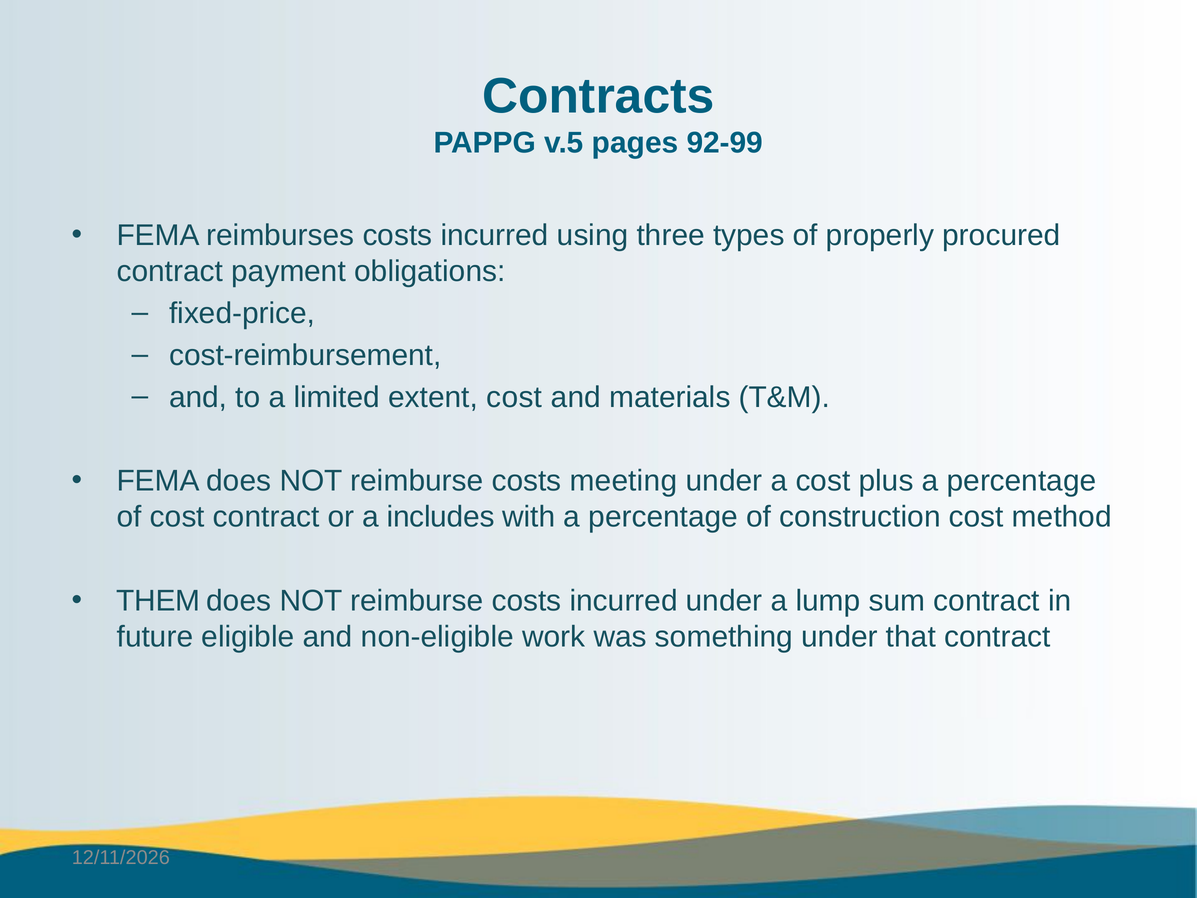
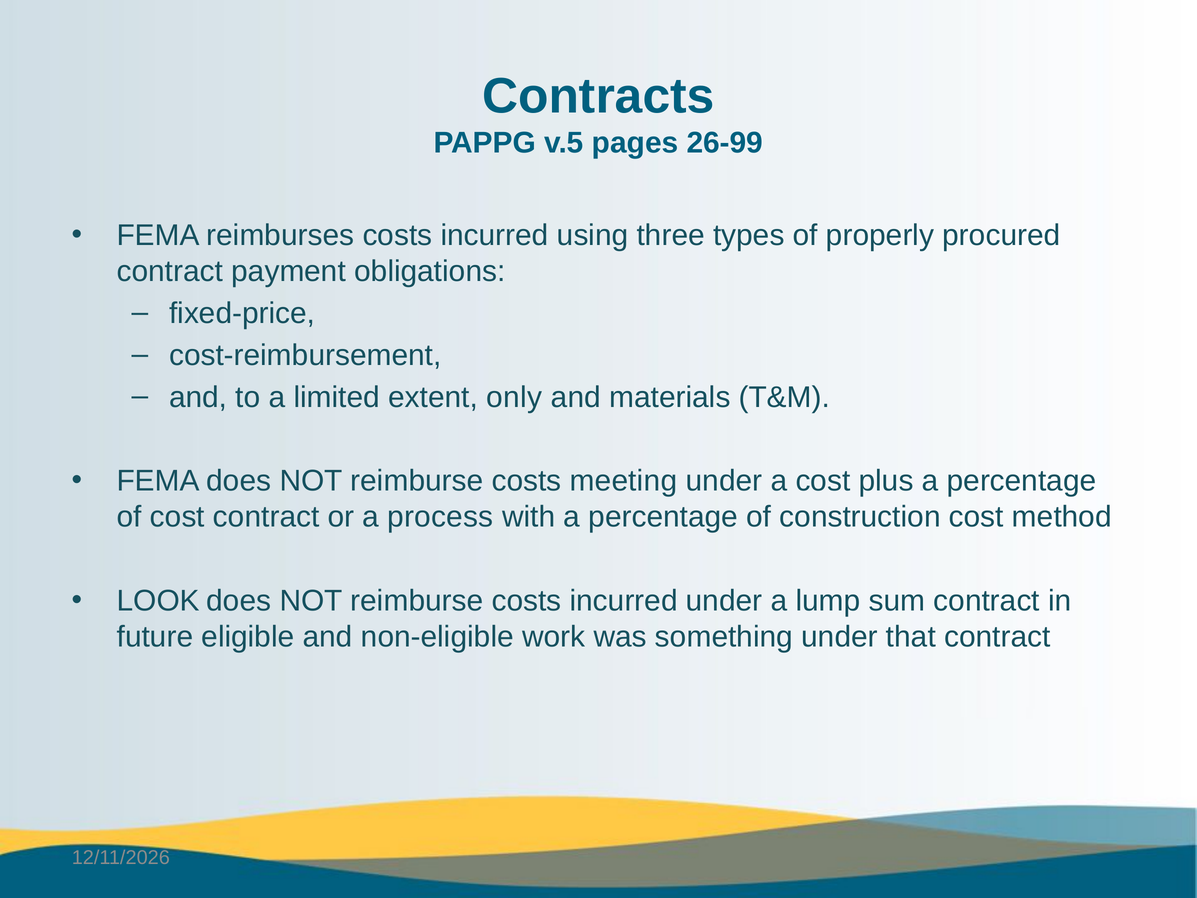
92-99: 92-99 -> 26-99
extent cost: cost -> only
includes: includes -> process
THEM: THEM -> LOOK
